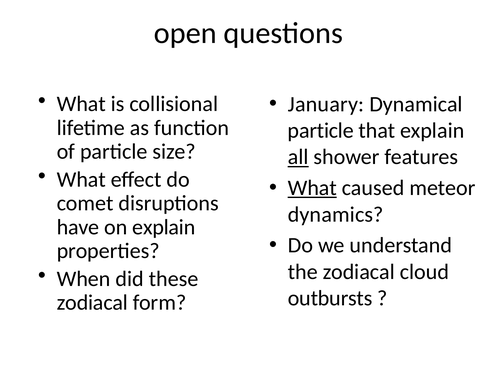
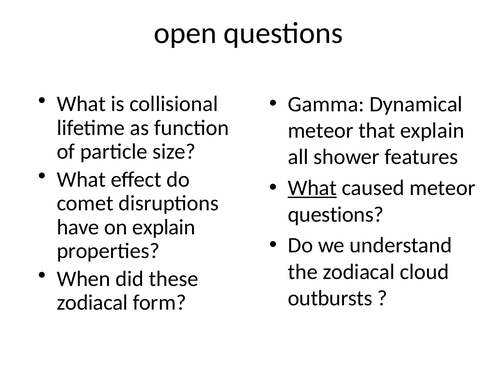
January: January -> Gamma
particle at (321, 131): particle -> meteor
all underline: present -> none
dynamics at (336, 215): dynamics -> questions
